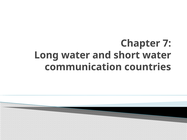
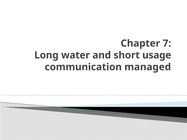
short water: water -> usage
countries: countries -> managed
